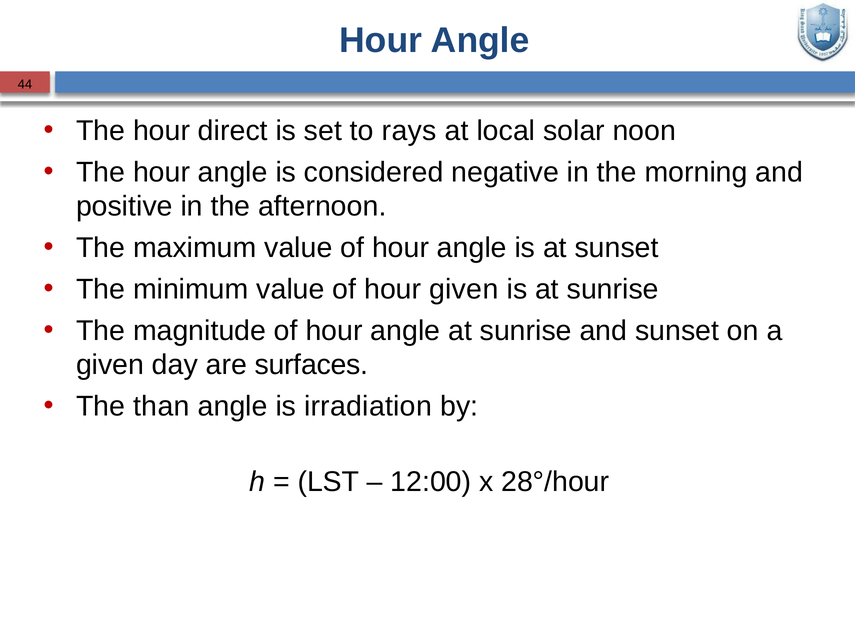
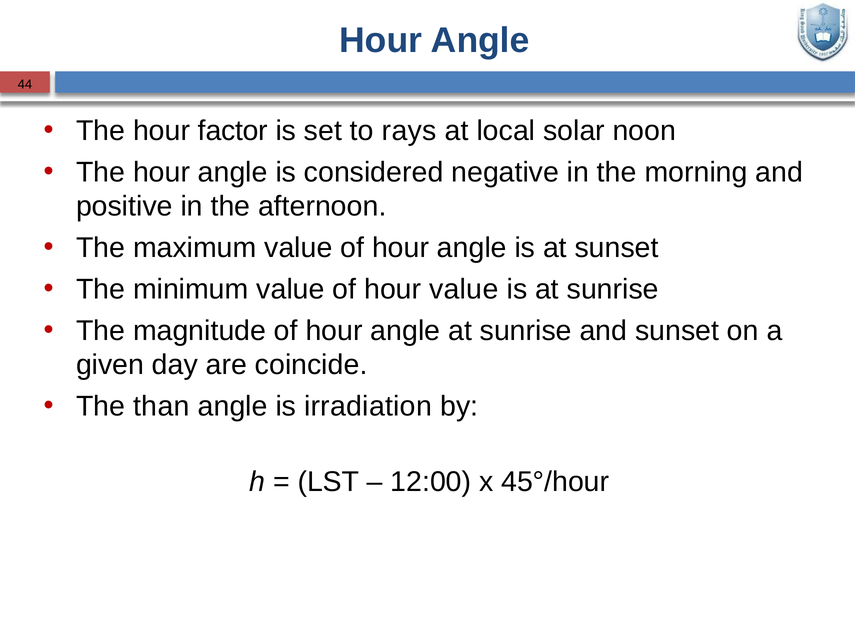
direct: direct -> factor
hour given: given -> value
surfaces: surfaces -> coincide
28°/hour: 28°/hour -> 45°/hour
